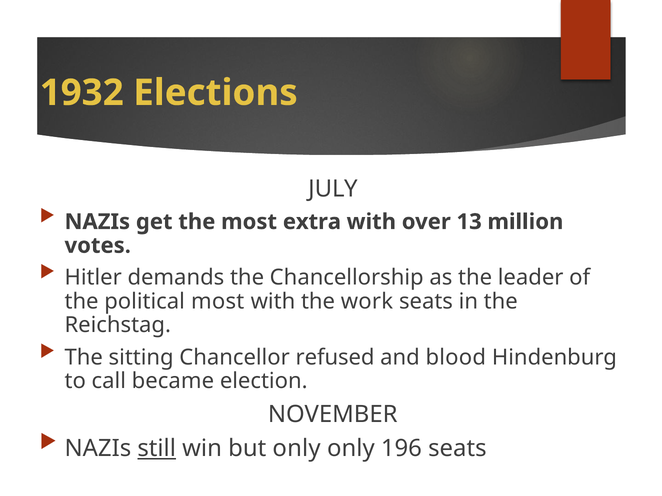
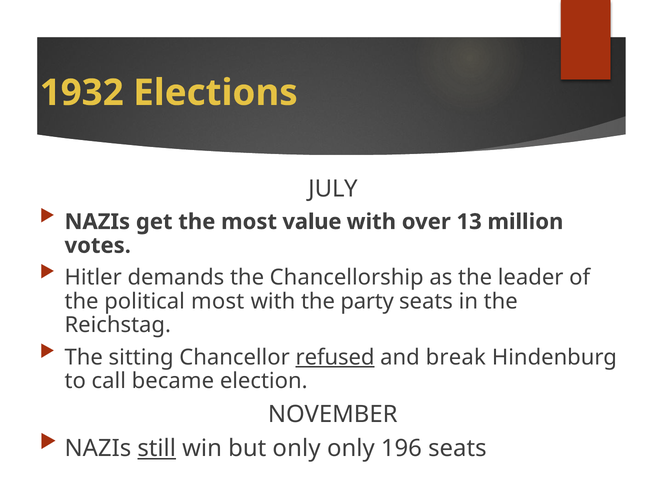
extra: extra -> value
work: work -> party
refused underline: none -> present
blood: blood -> break
